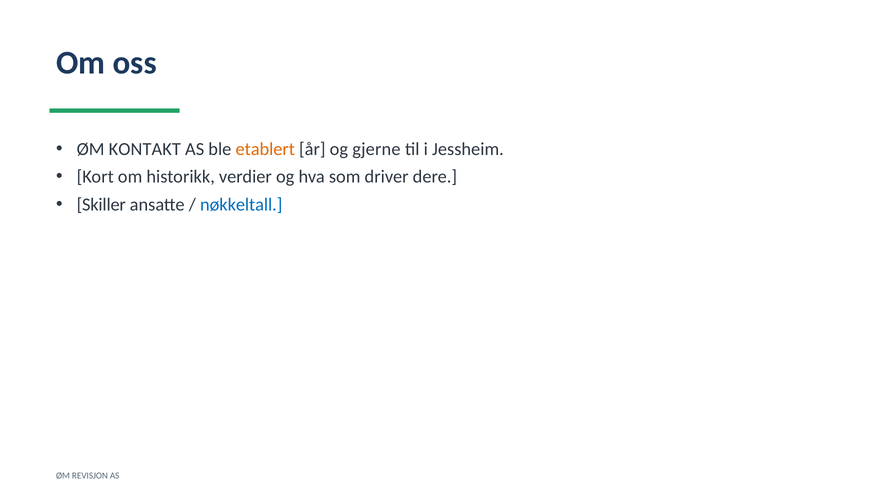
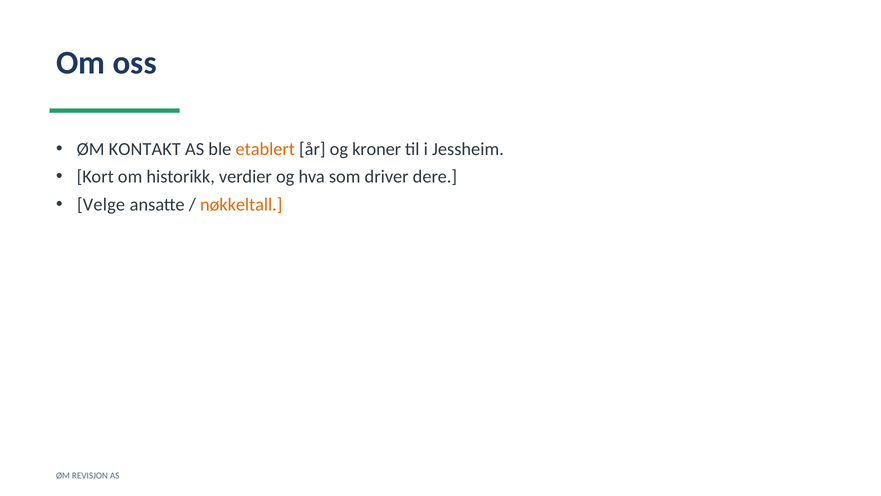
gjerne: gjerne -> kroner
Skiller: Skiller -> Velge
nøkkeltall colour: blue -> orange
